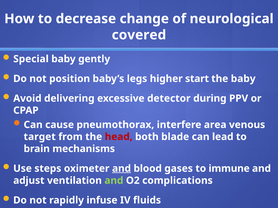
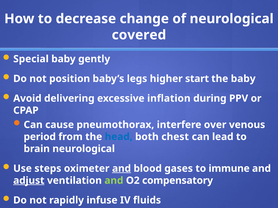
detector: detector -> inflation
area: area -> over
target: target -> period
head colour: red -> blue
blade: blade -> chest
brain mechanisms: mechanisms -> neurological
adjust underline: none -> present
complications: complications -> compensatory
